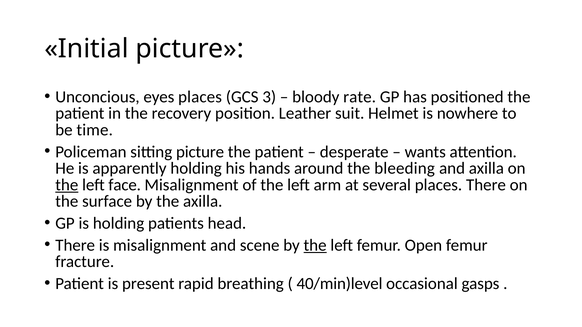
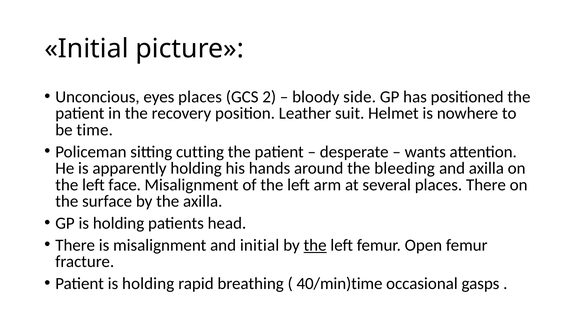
3: 3 -> 2
rate: rate -> side
sitting picture: picture -> cutting
the at (67, 185) underline: present -> none
and scene: scene -> initial
Patient is present: present -> holding
40/min)level: 40/min)level -> 40/min)time
